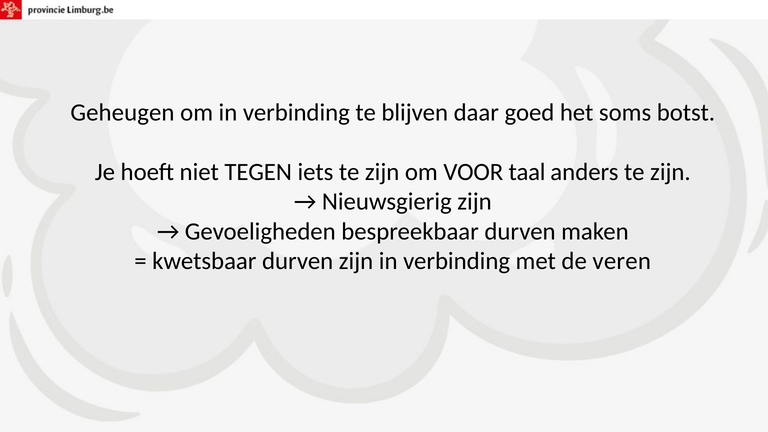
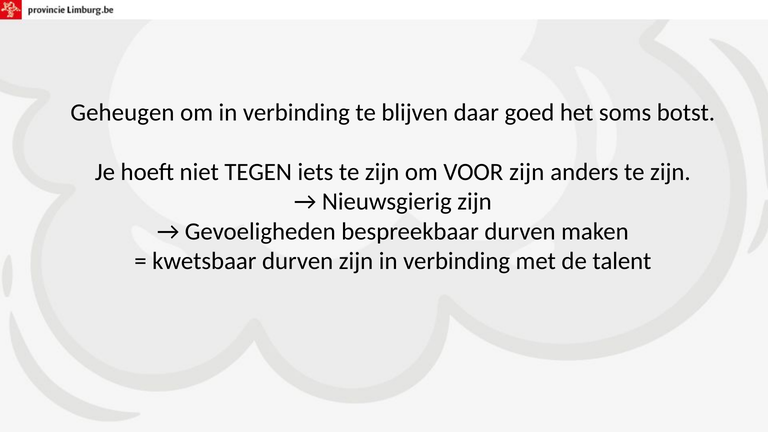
VOOR taal: taal -> zijn
veren: veren -> talent
